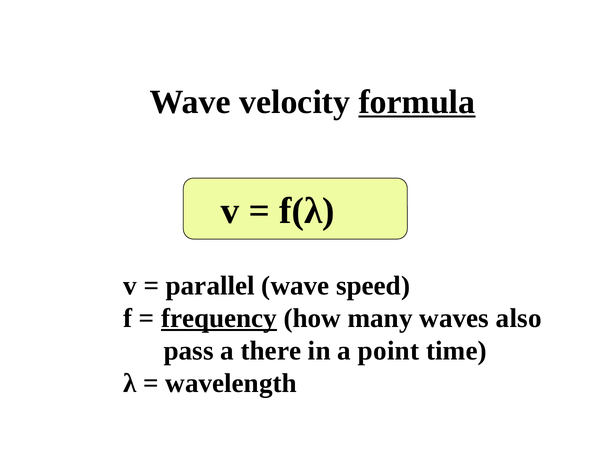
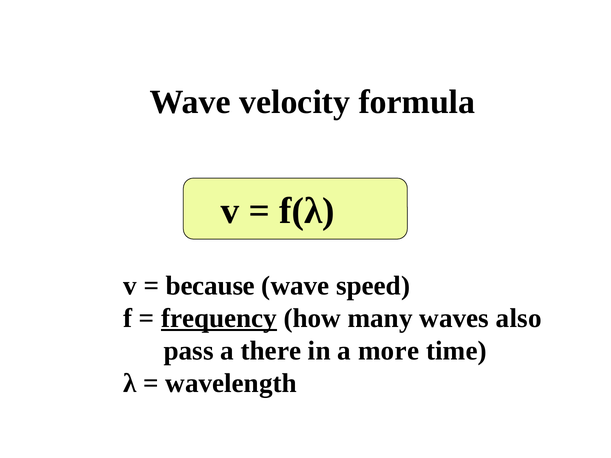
formula underline: present -> none
parallel: parallel -> because
point: point -> more
